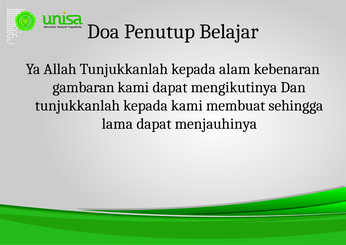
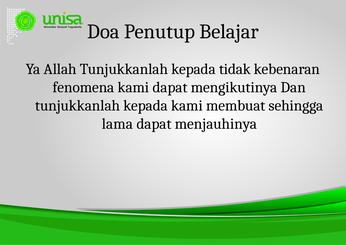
alam: alam -> tidak
gambaran: gambaran -> fenomena
